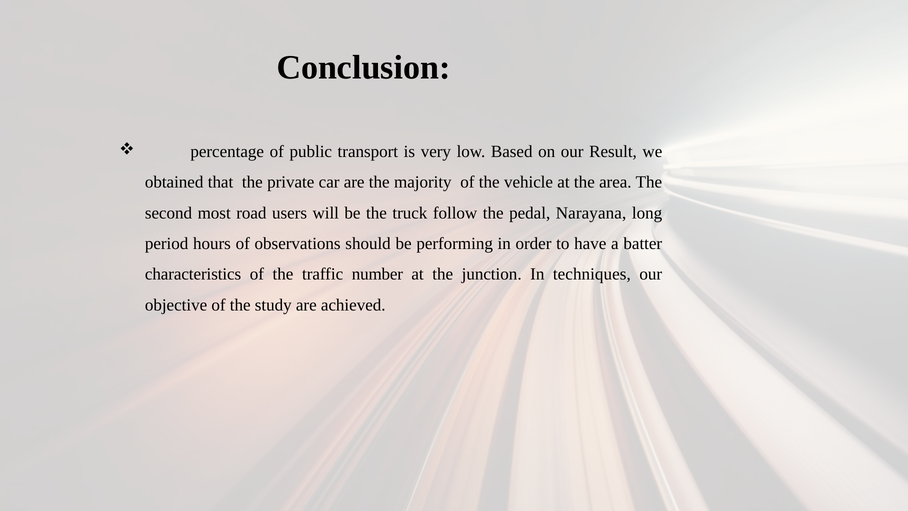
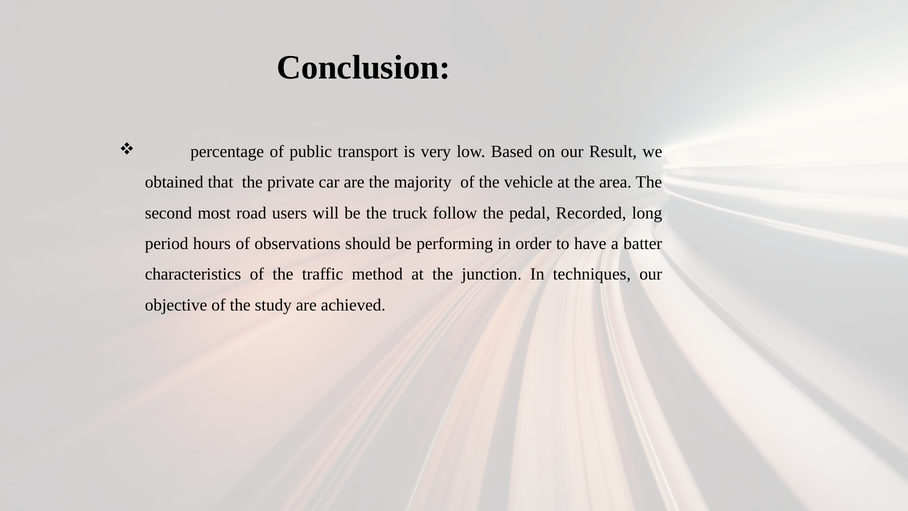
Narayana: Narayana -> Recorded
number: number -> method
